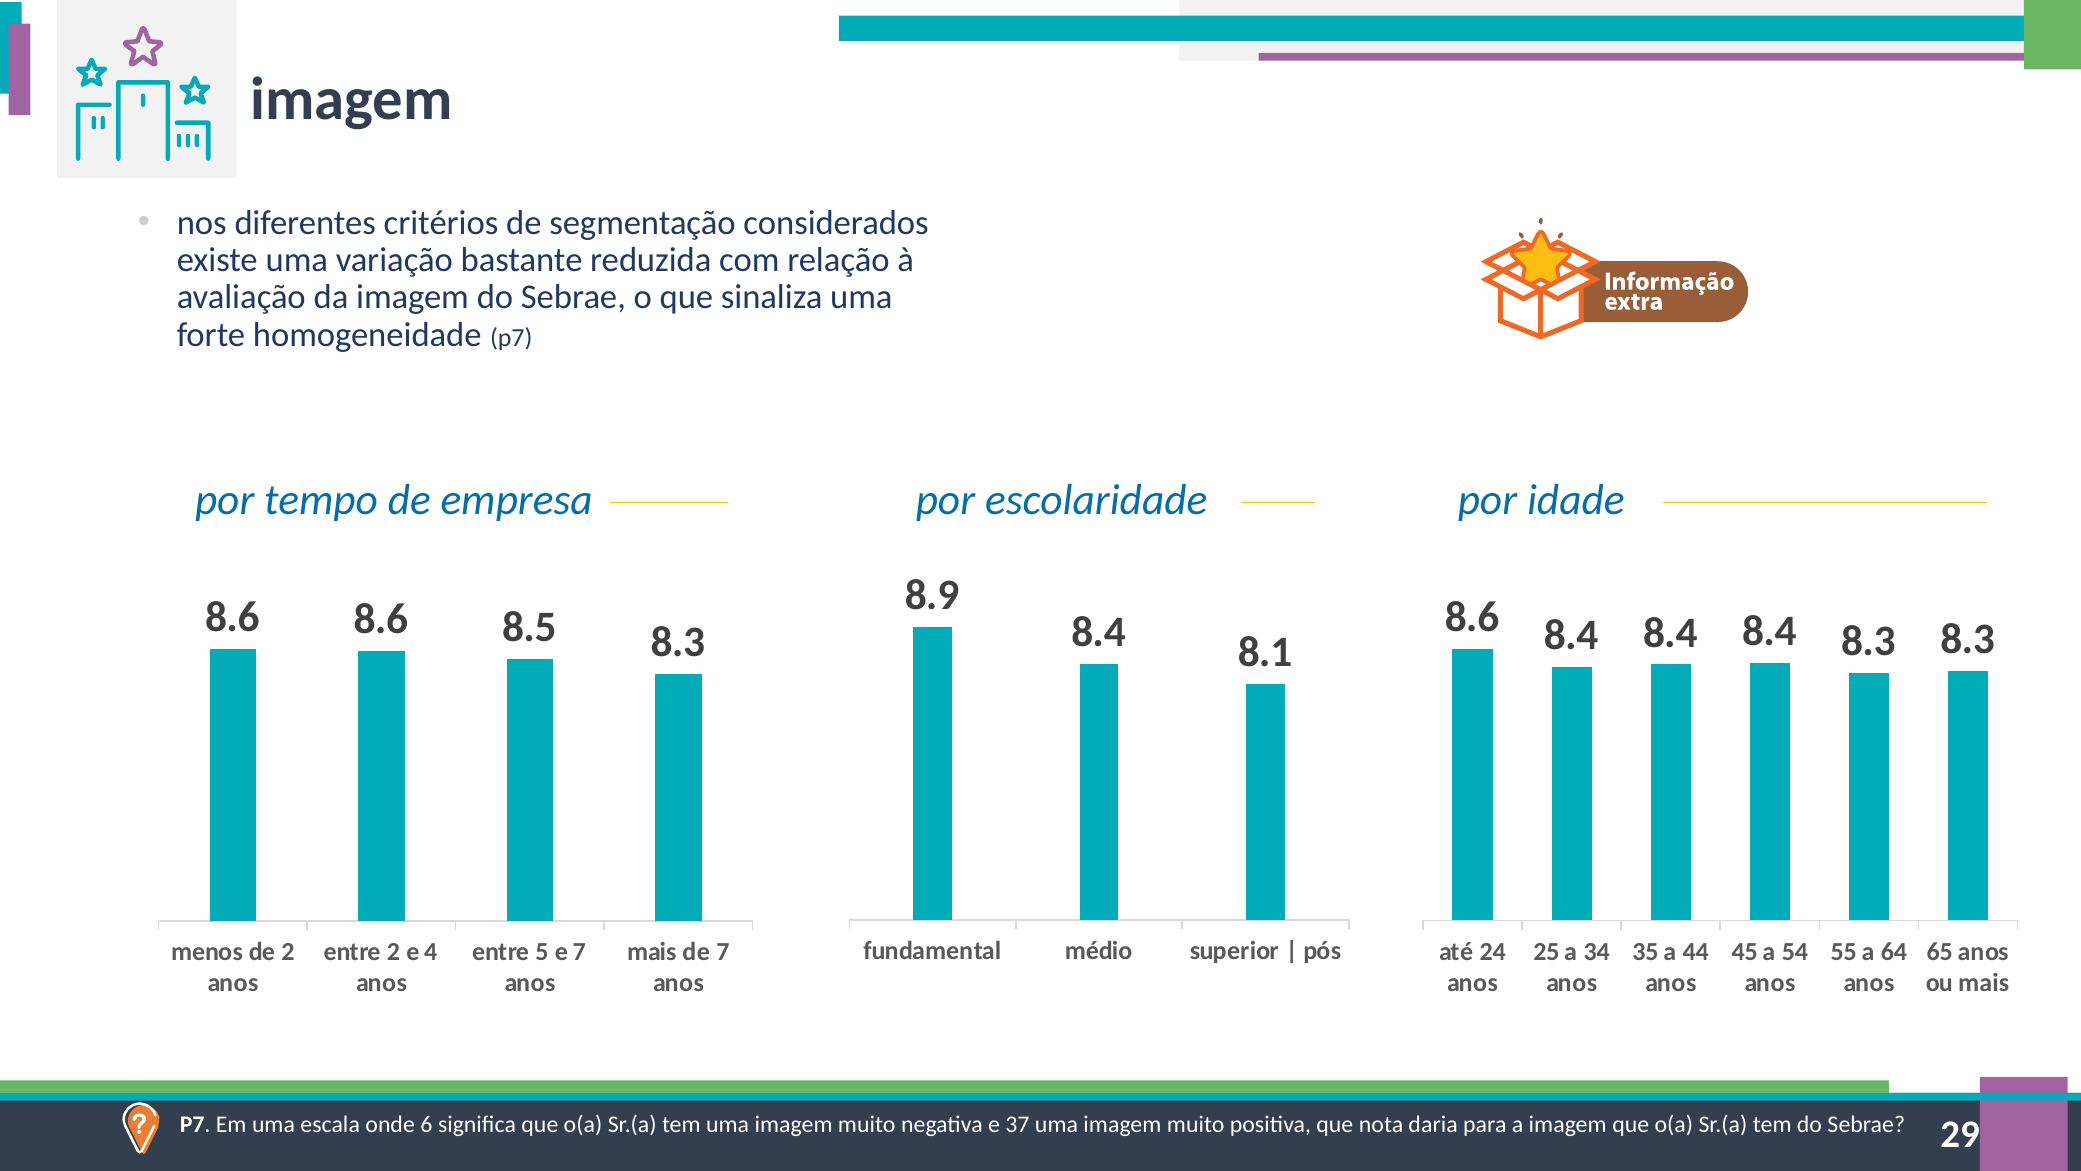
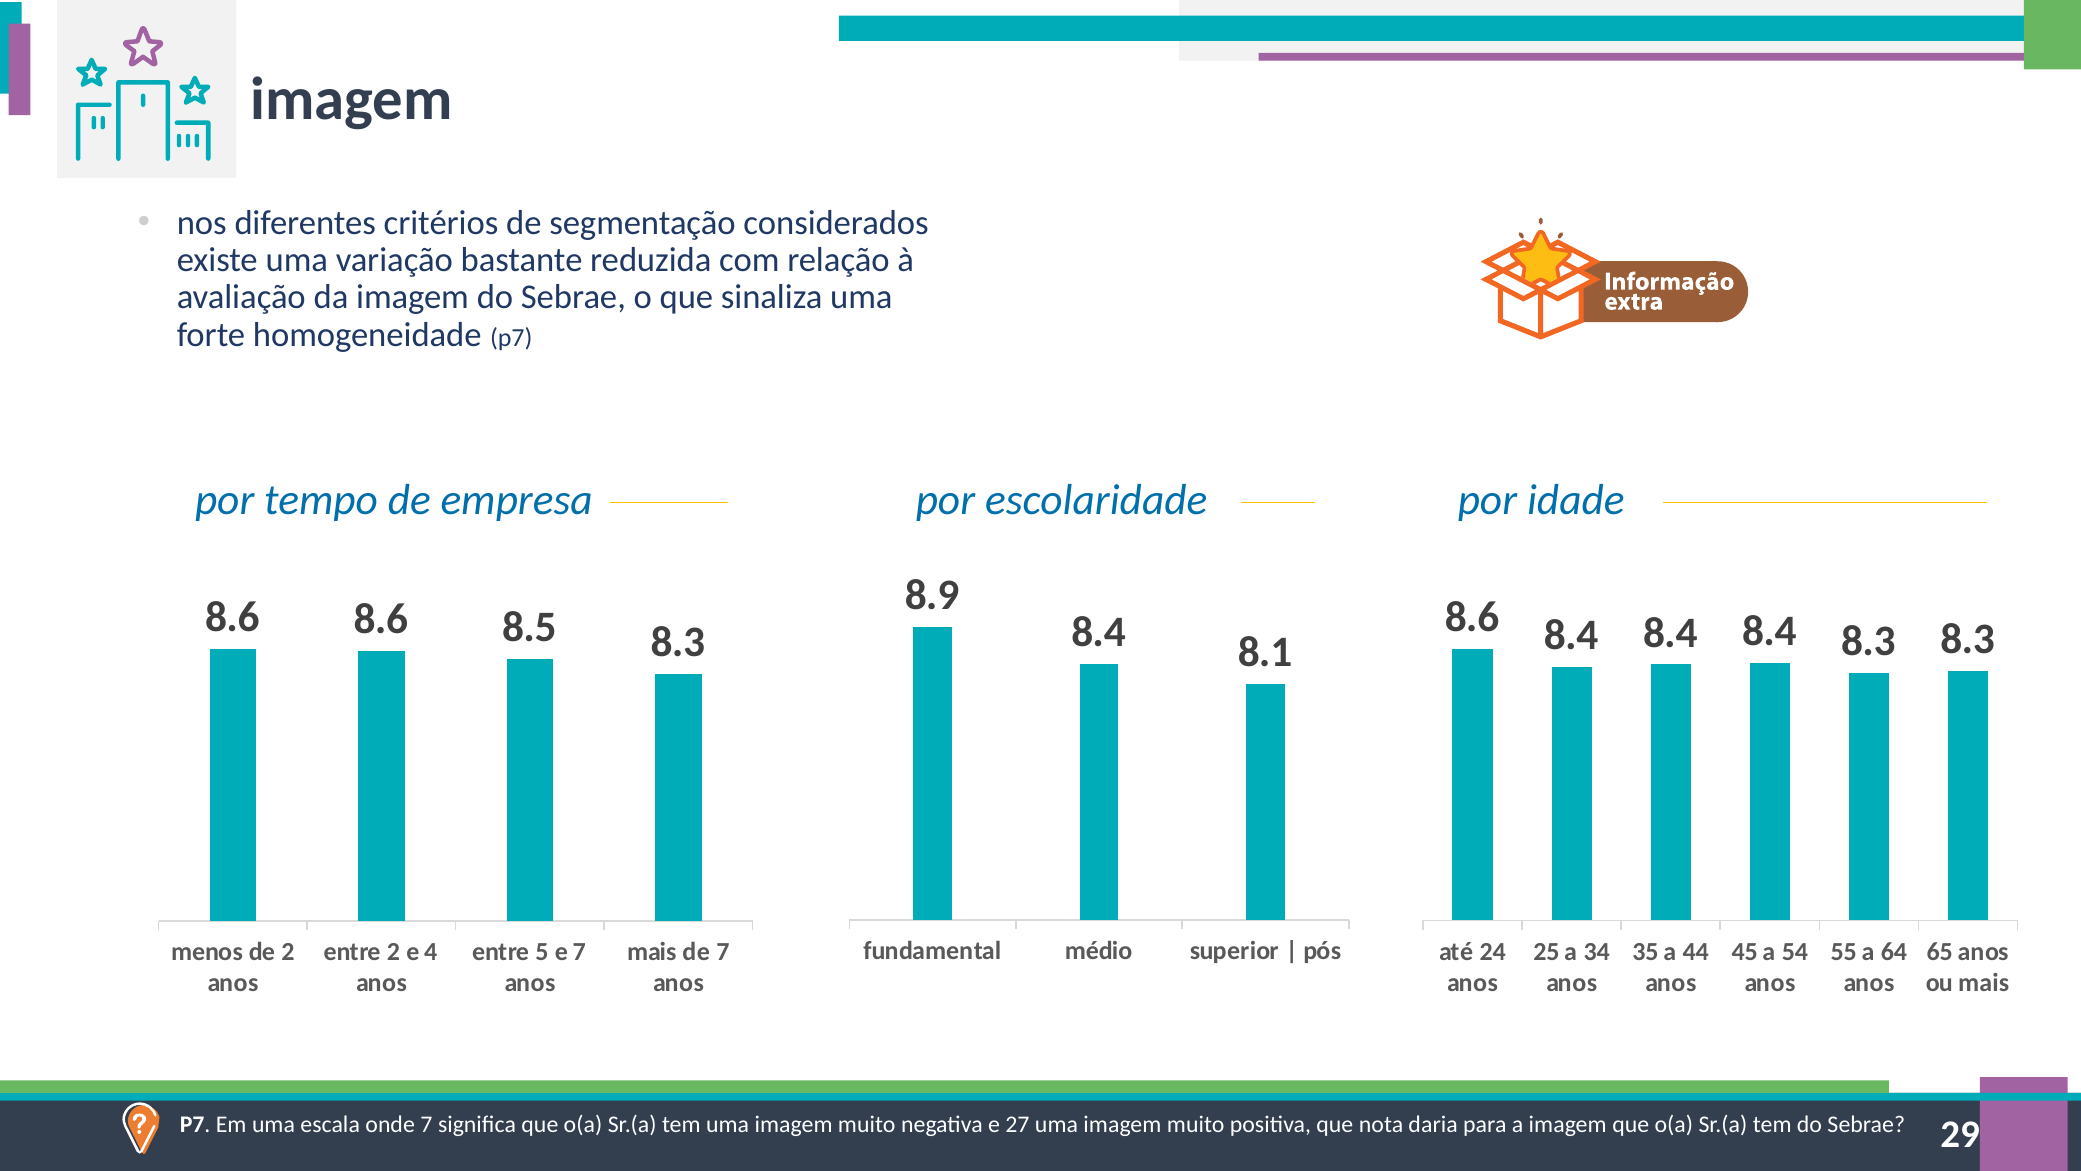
onde 6: 6 -> 7
37: 37 -> 27
